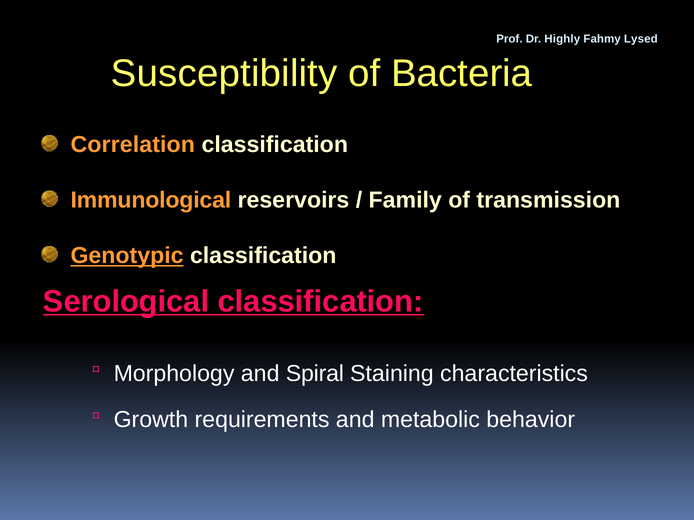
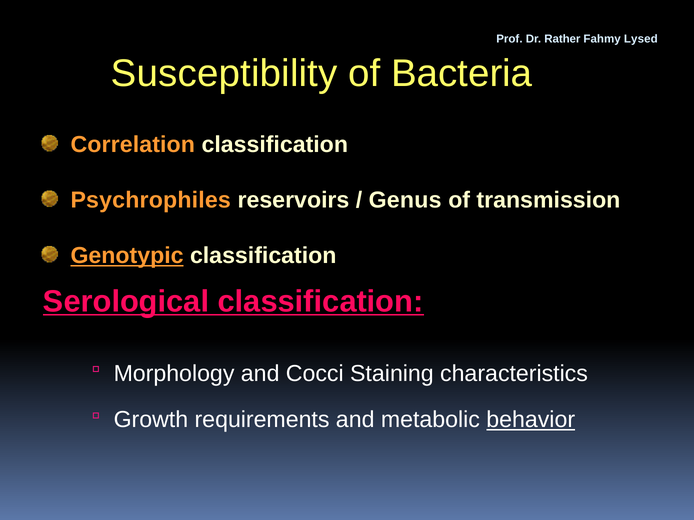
Highly: Highly -> Rather
Immunological: Immunological -> Psychrophiles
Family: Family -> Genus
Spiral: Spiral -> Cocci
behavior underline: none -> present
